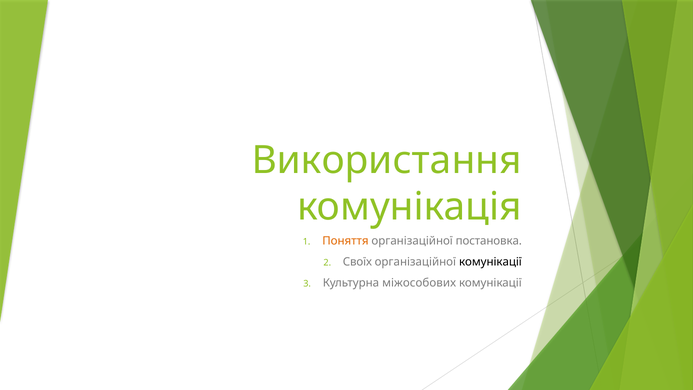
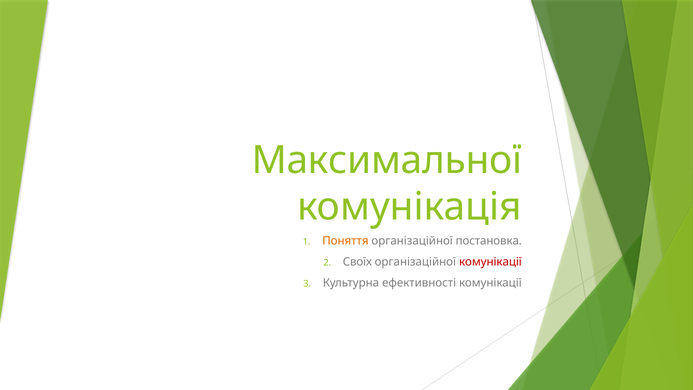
Використання: Використання -> Максимальної
комунікації at (490, 262) colour: black -> red
міжособових: міжособових -> ефективності
